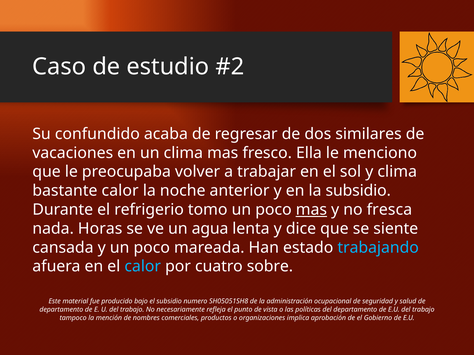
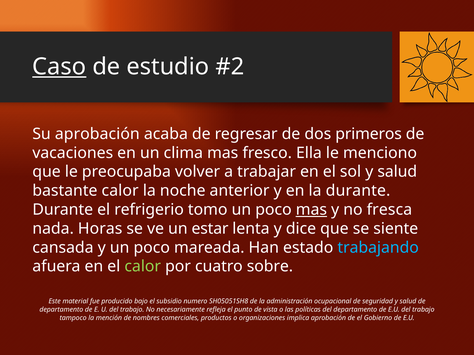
Caso underline: none -> present
Su confundido: confundido -> aprobación
similares: similares -> primeros
sol y clima: clima -> salud
la subsidio: subsidio -> durante
agua: agua -> estar
calor at (143, 267) colour: light blue -> light green
